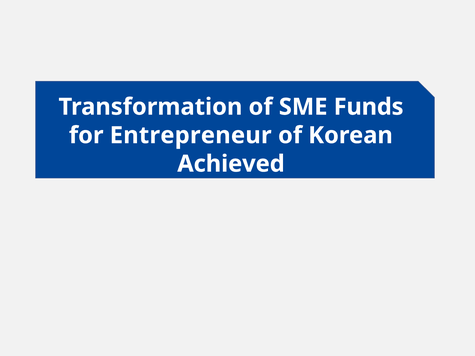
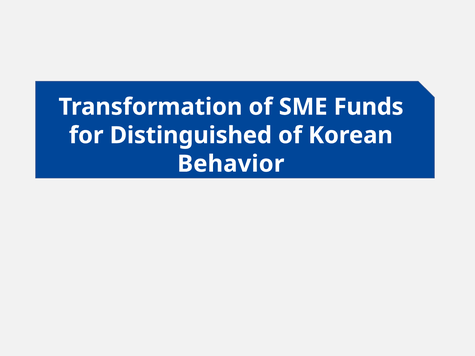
Entrepreneur: Entrepreneur -> Distinguished
Achieved: Achieved -> Behavior
